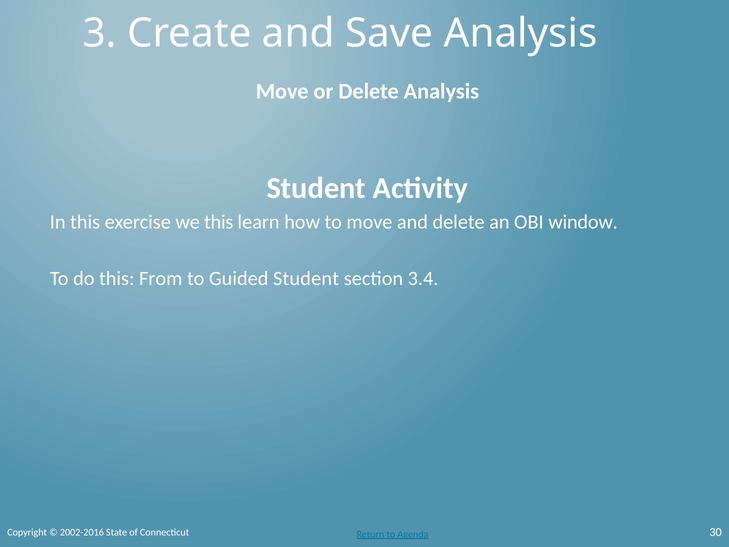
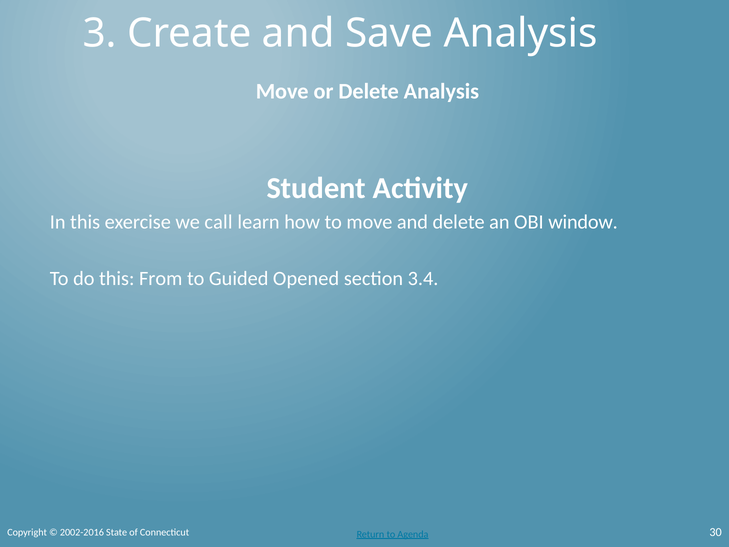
we this: this -> call
Guided Student: Student -> Opened
